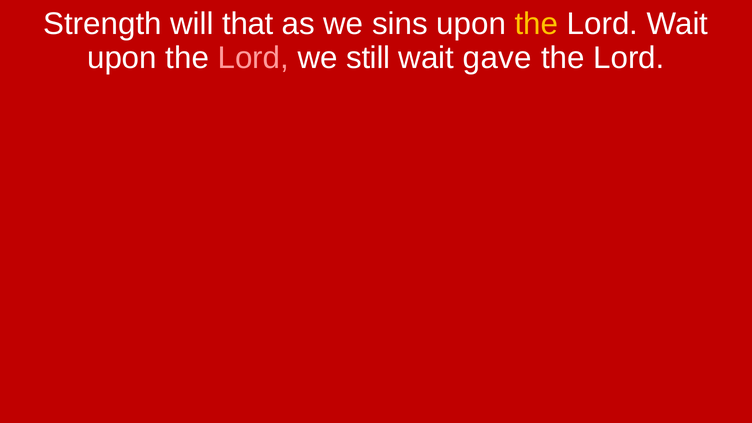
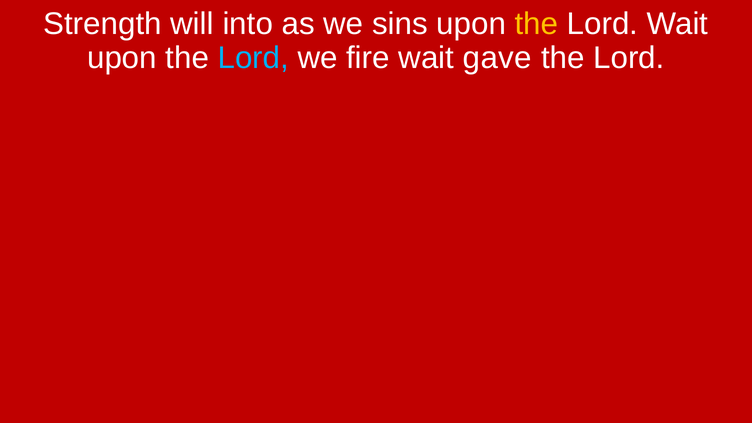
that: that -> into
Lord at (253, 58) colour: pink -> light blue
still: still -> fire
